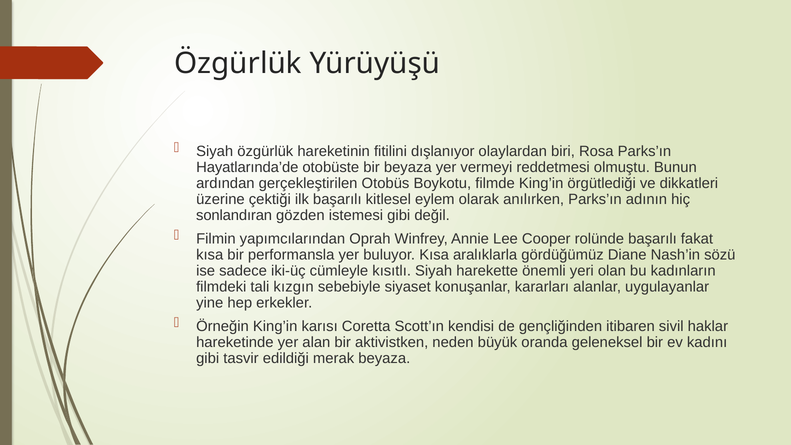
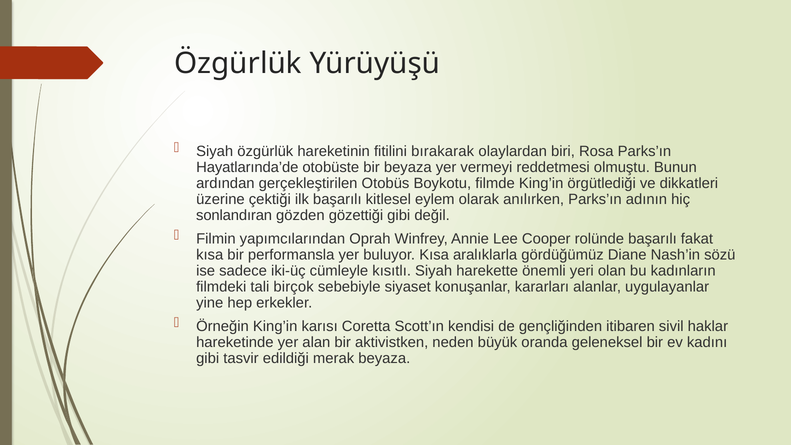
dışlanıyor: dışlanıyor -> bırakarak
istemesi: istemesi -> gözettiği
kızgın: kızgın -> birçok
